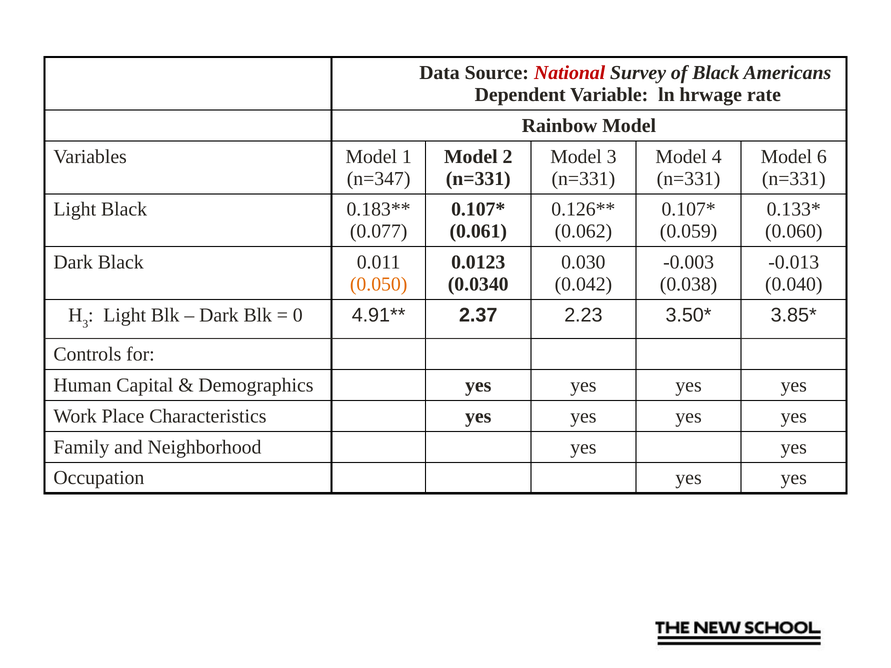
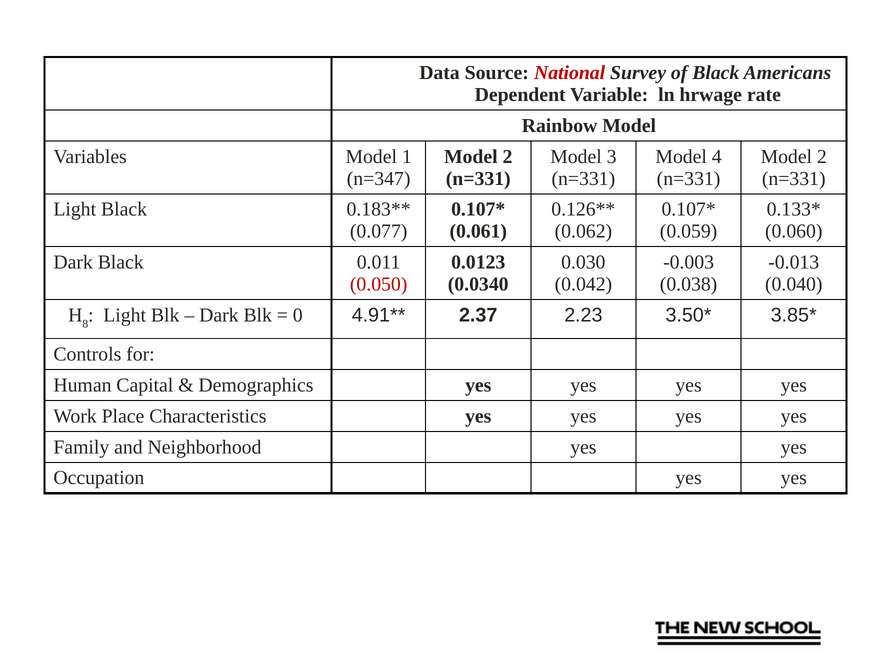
6 at (822, 157): 6 -> 2
0.050 colour: orange -> red
3 at (85, 324): 3 -> 8
